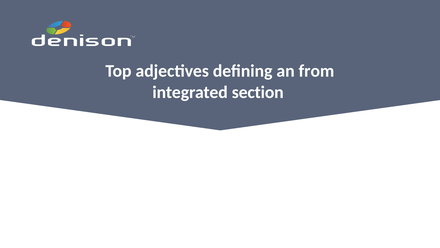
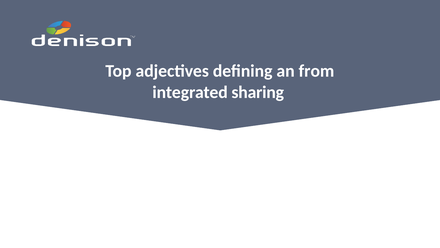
section: section -> sharing
